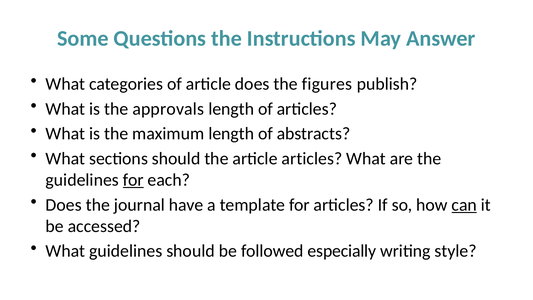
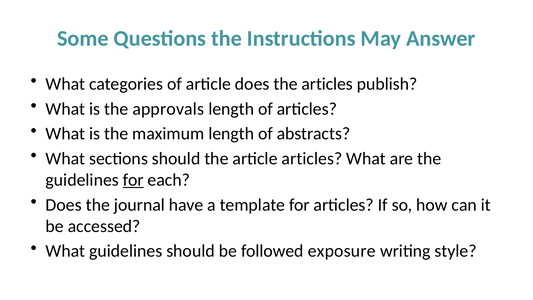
the figures: figures -> articles
can underline: present -> none
especially: especially -> exposure
